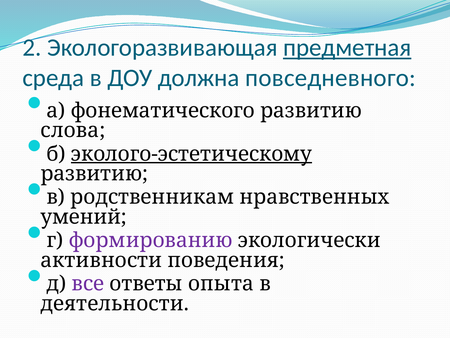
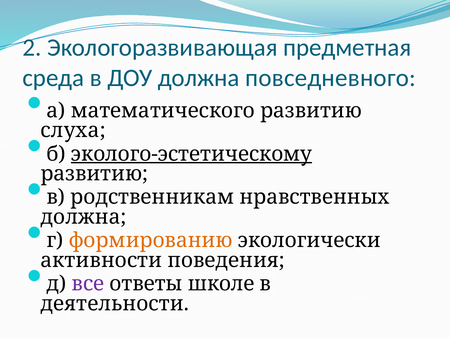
предметная underline: present -> none
фонематического: фонематического -> математического
слова: слова -> слуха
умений at (84, 217): умений -> должна
формированию colour: purple -> orange
опыта: опыта -> школе
